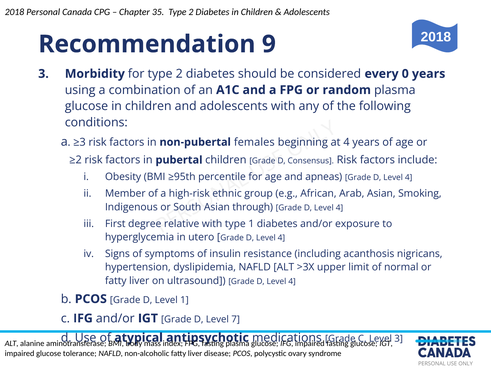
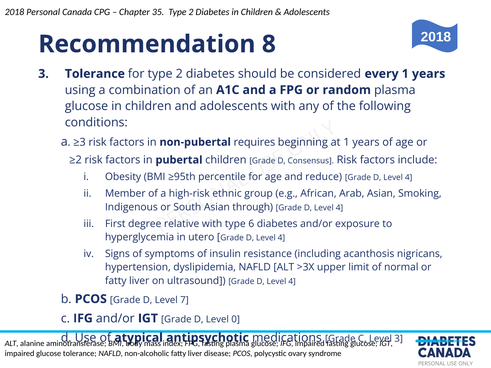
9: 9 -> 8
3 Morbidity: Morbidity -> Tolerance
every 0: 0 -> 1
females: females -> requires
4 at (346, 142): 4 -> 1
apneas: apneas -> reduce
type 1: 1 -> 6
Level 1: 1 -> 7
7: 7 -> 0
